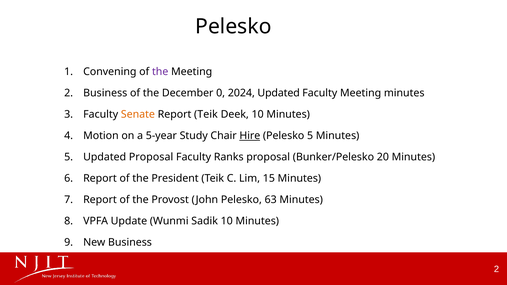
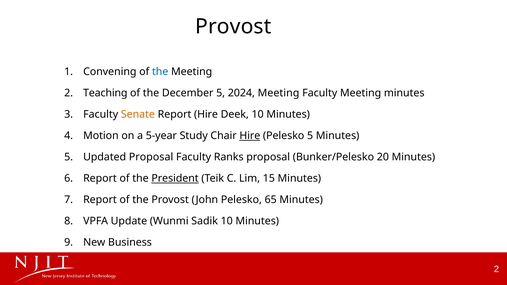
Pelesko at (233, 26): Pelesko -> Provost
the at (160, 72) colour: purple -> blue
Business at (105, 93): Business -> Teaching
December 0: 0 -> 5
2024 Updated: Updated -> Meeting
Report Teik: Teik -> Hire
President underline: none -> present
63: 63 -> 65
